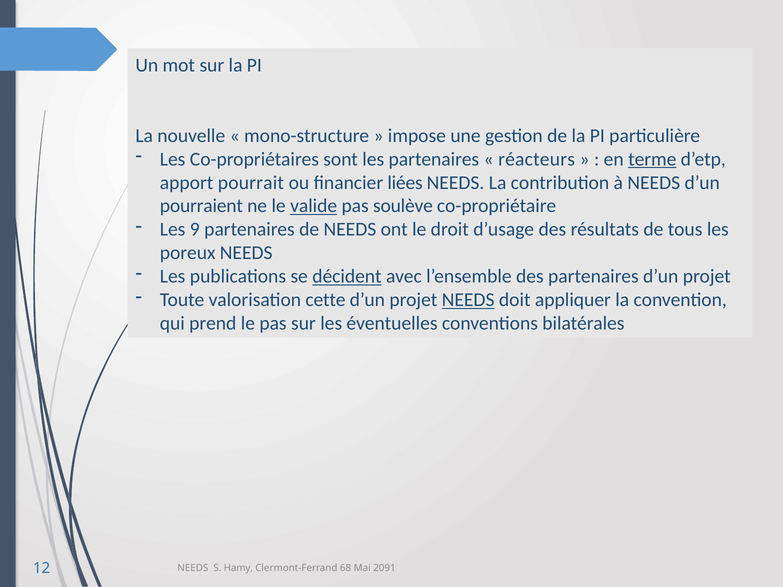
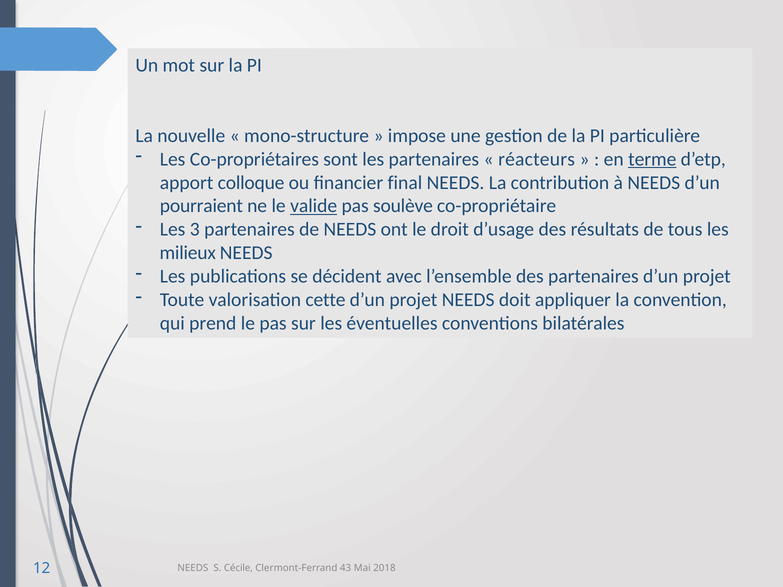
pourrait: pourrait -> colloque
liées: liées -> final
9: 9 -> 3
poreux: poreux -> milieux
décident underline: present -> none
NEEDS at (468, 300) underline: present -> none
Hamy: Hamy -> Cécile
68: 68 -> 43
2091: 2091 -> 2018
